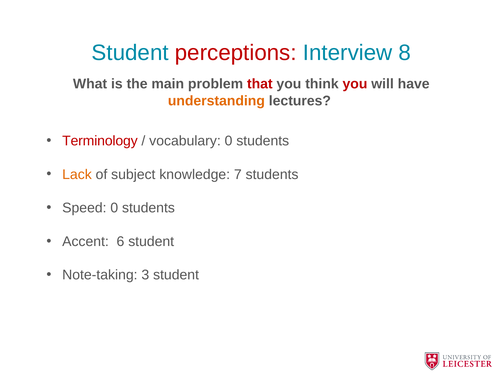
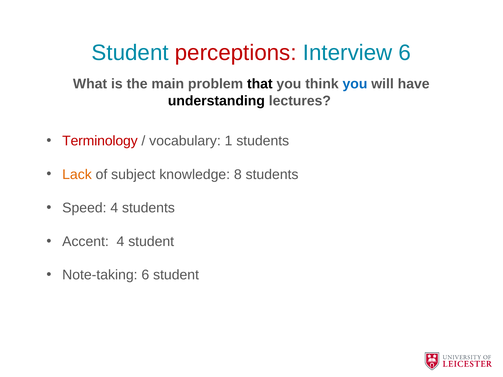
Interview 8: 8 -> 6
that colour: red -> black
you at (355, 84) colour: red -> blue
understanding colour: orange -> black
vocabulary 0: 0 -> 1
7: 7 -> 8
Speed 0: 0 -> 4
Accent 6: 6 -> 4
Note-taking 3: 3 -> 6
